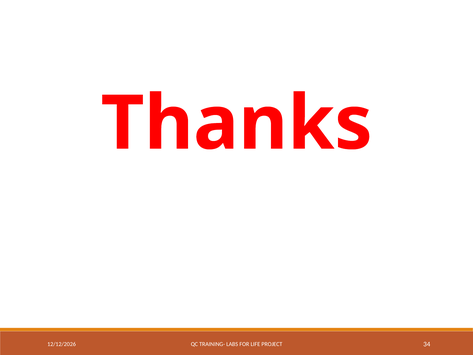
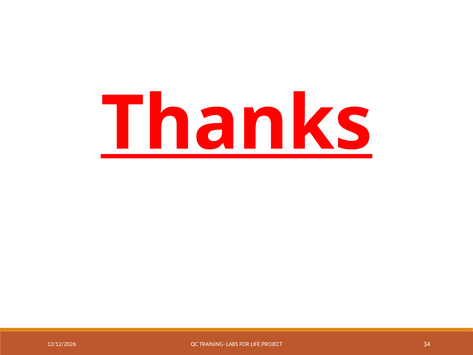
Thanks underline: none -> present
